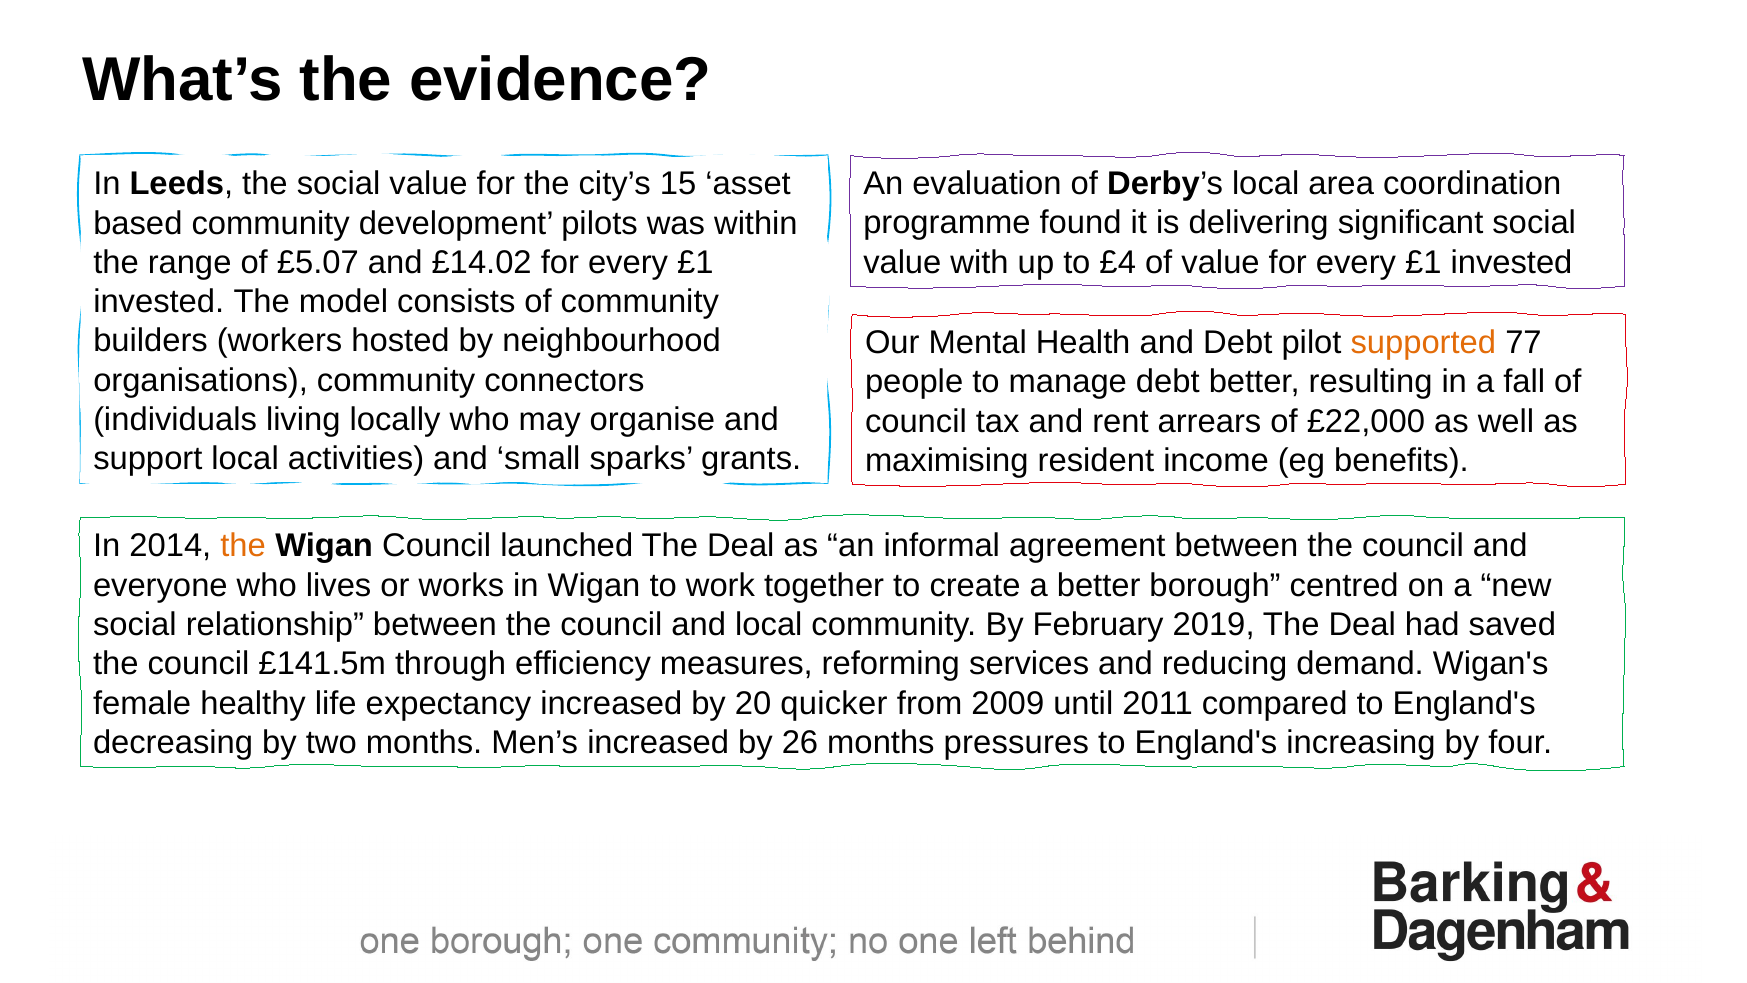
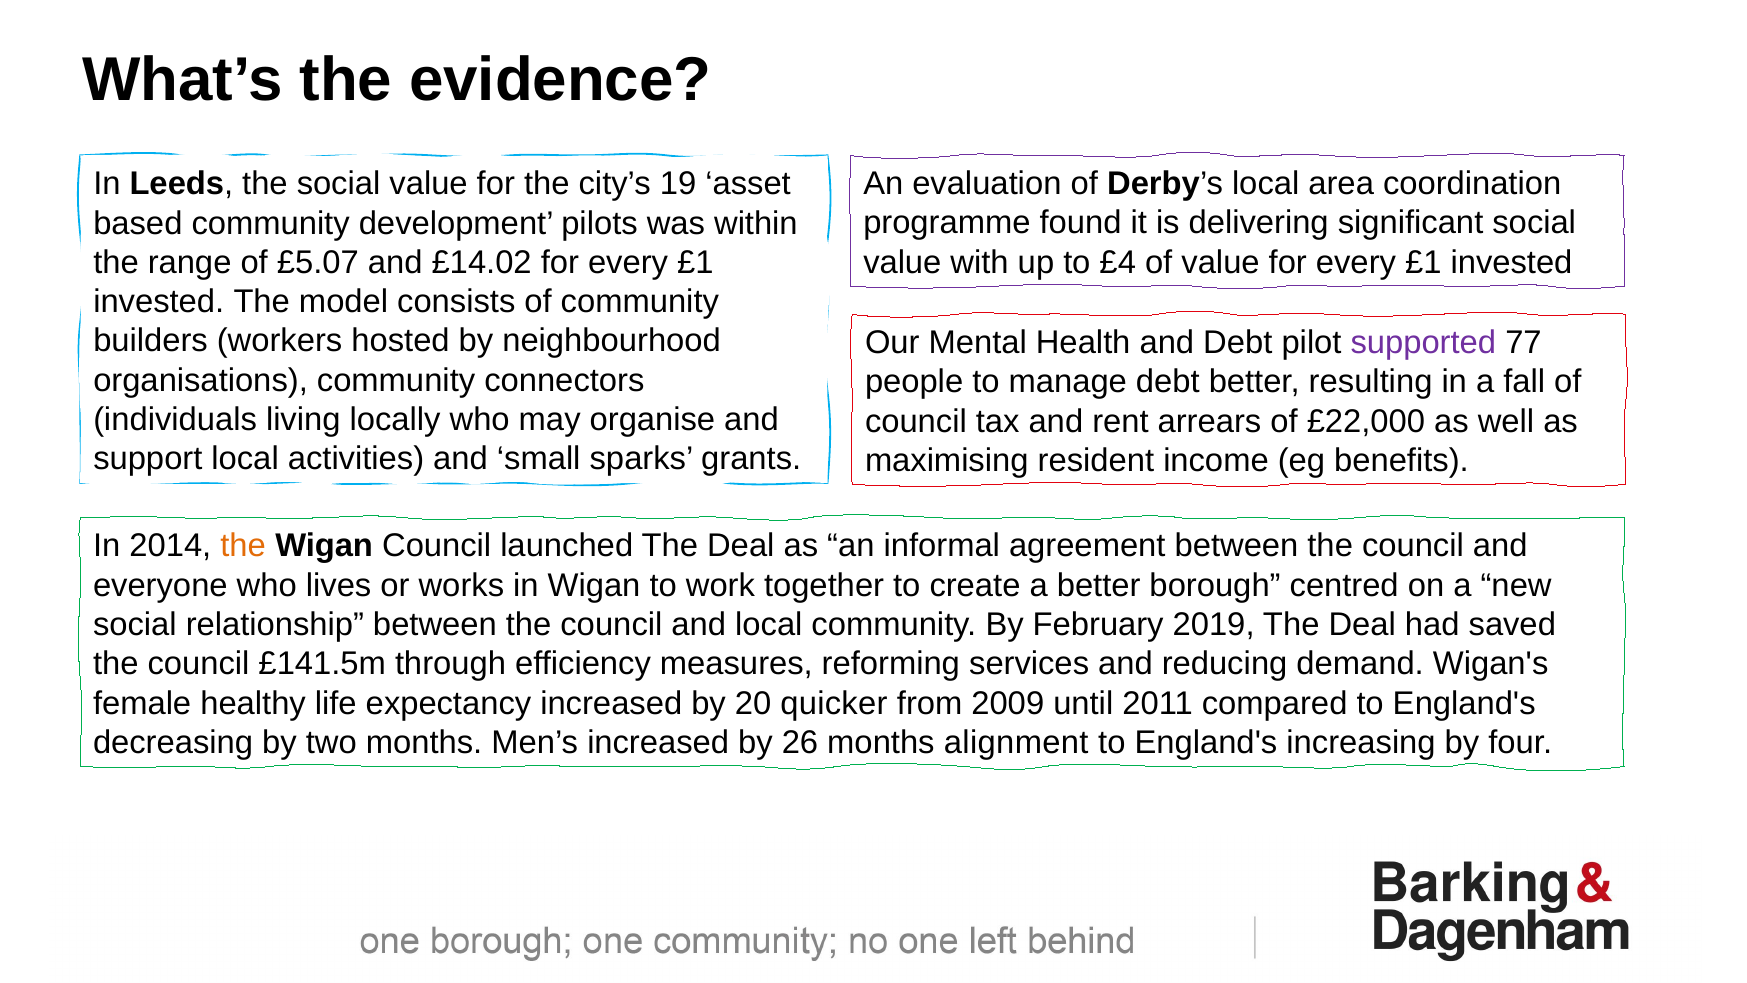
15: 15 -> 19
supported colour: orange -> purple
pressures: pressures -> alignment
